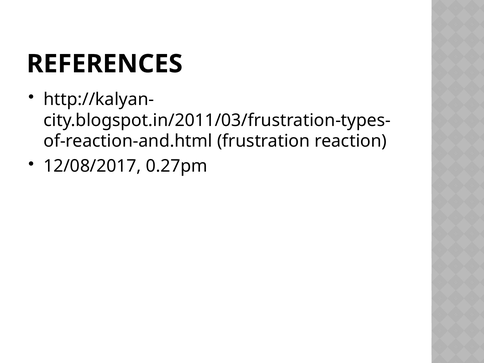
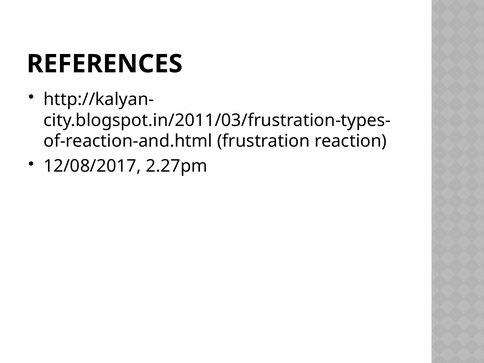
0.27pm: 0.27pm -> 2.27pm
